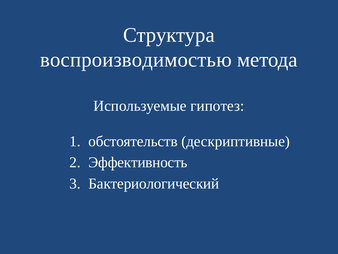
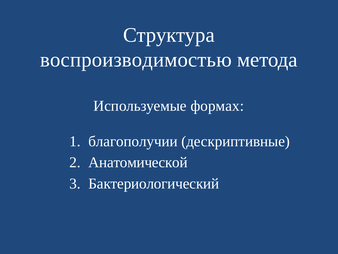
гипотез: гипотез -> формах
обстоятельств: обстоятельств -> благополучии
Эффективность: Эффективность -> Анатомической
